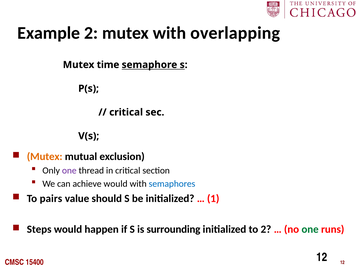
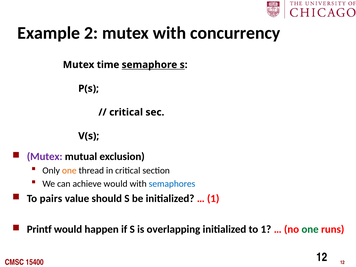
overlapping: overlapping -> concurrency
Mutex at (45, 157) colour: orange -> purple
one at (69, 171) colour: purple -> orange
Steps: Steps -> Printf
surrounding: surrounding -> overlapping
to 2: 2 -> 1
